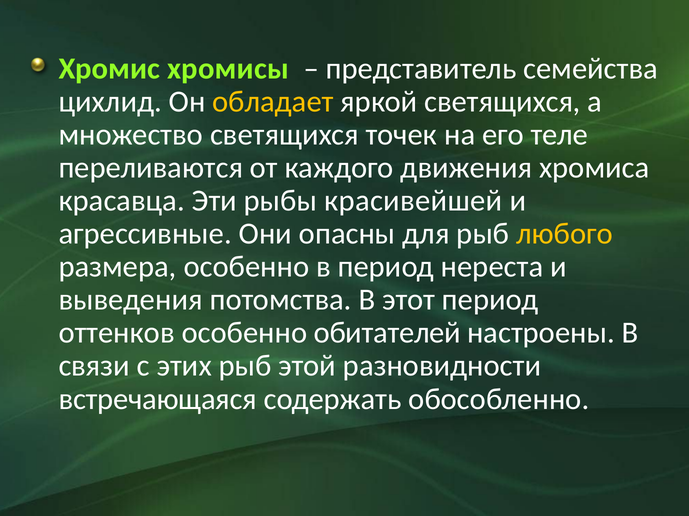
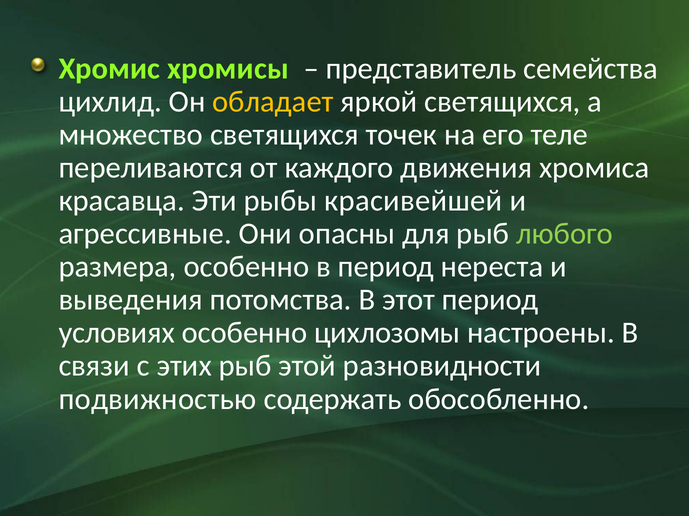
любого colour: yellow -> light green
оттенков: оттенков -> условиях
обитателей: обитателей -> цихлозомы
встречающаяся: встречающаяся -> подвижностью
